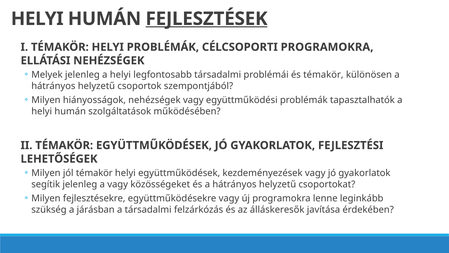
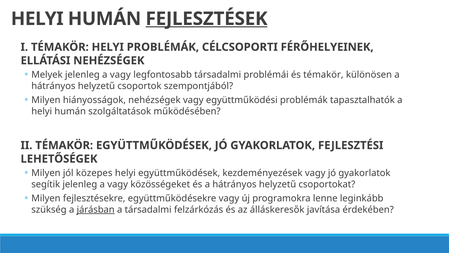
CÉLCSOPORTI PROGRAMOKRA: PROGRAMOKRA -> FÉRŐHELYEINEK
Melyek jelenleg a helyi: helyi -> vagy
jól témakör: témakör -> közepes
járásban underline: none -> present
